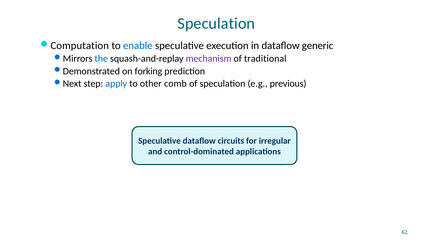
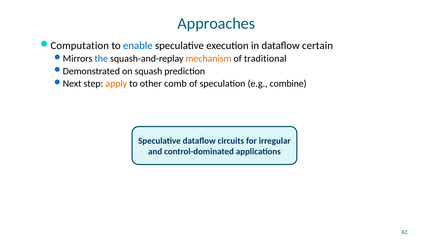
Speculation at (216, 24): Speculation -> Approaches
generic: generic -> certain
mechanism colour: purple -> orange
forking: forking -> squash
apply colour: blue -> orange
previous: previous -> combine
